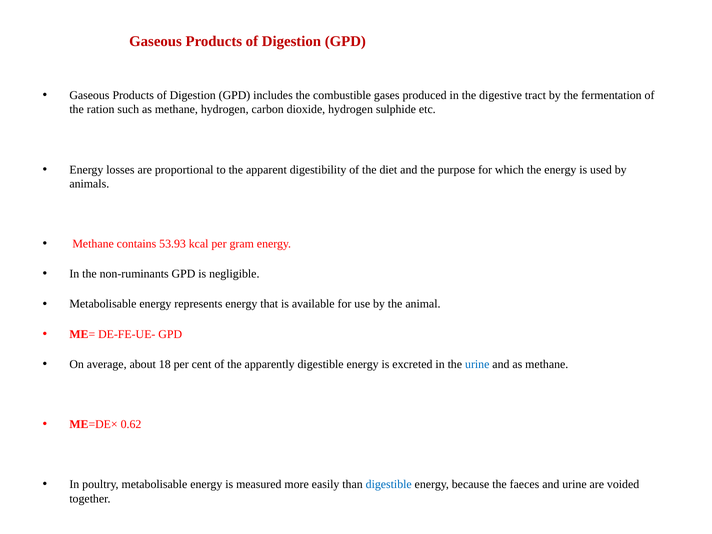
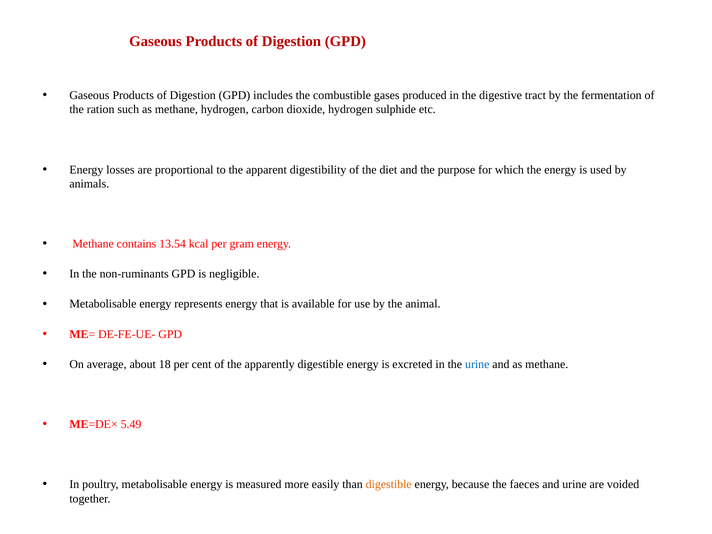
53.93: 53.93 -> 13.54
0.62: 0.62 -> 5.49
digestible at (389, 484) colour: blue -> orange
